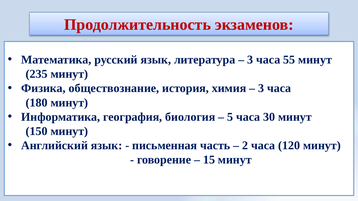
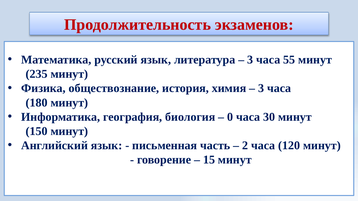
5: 5 -> 0
